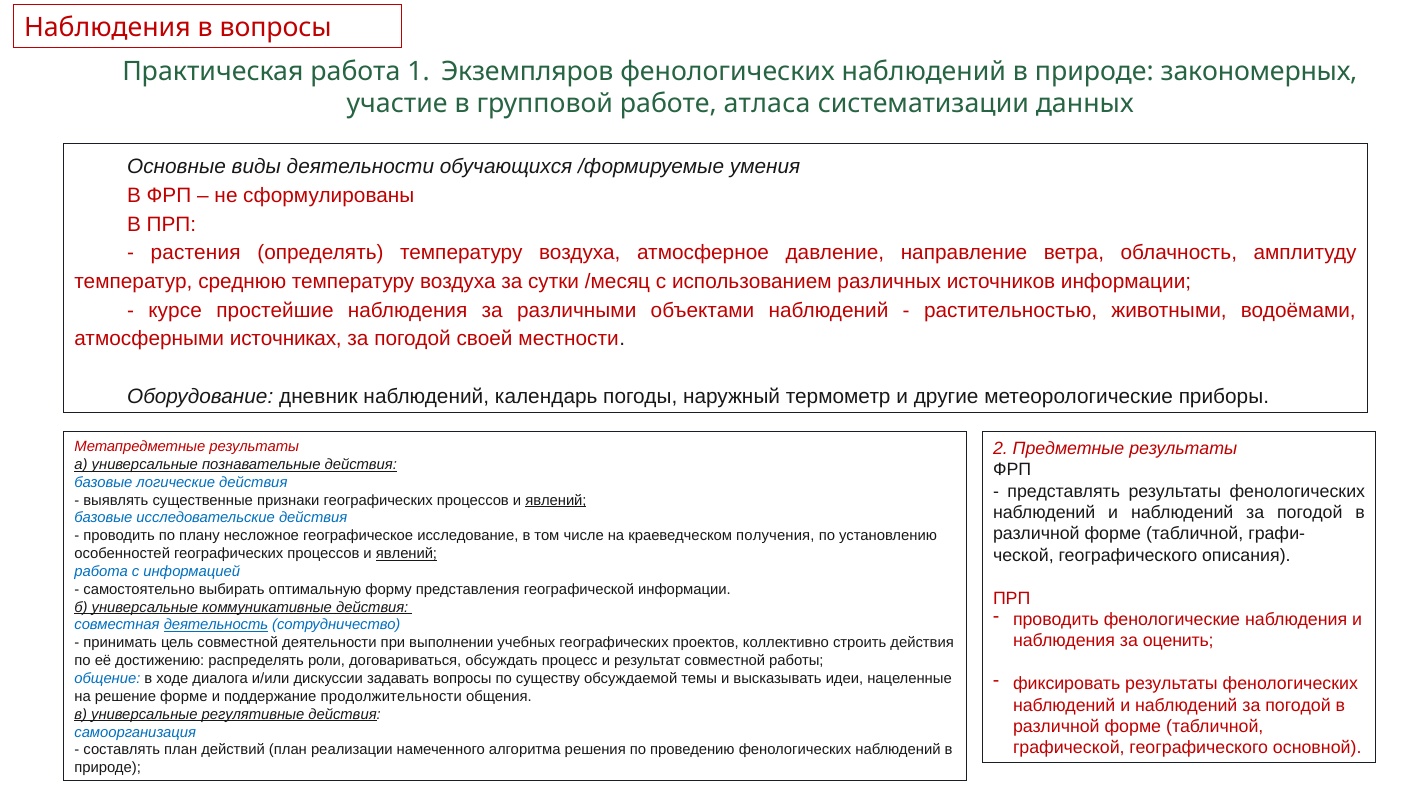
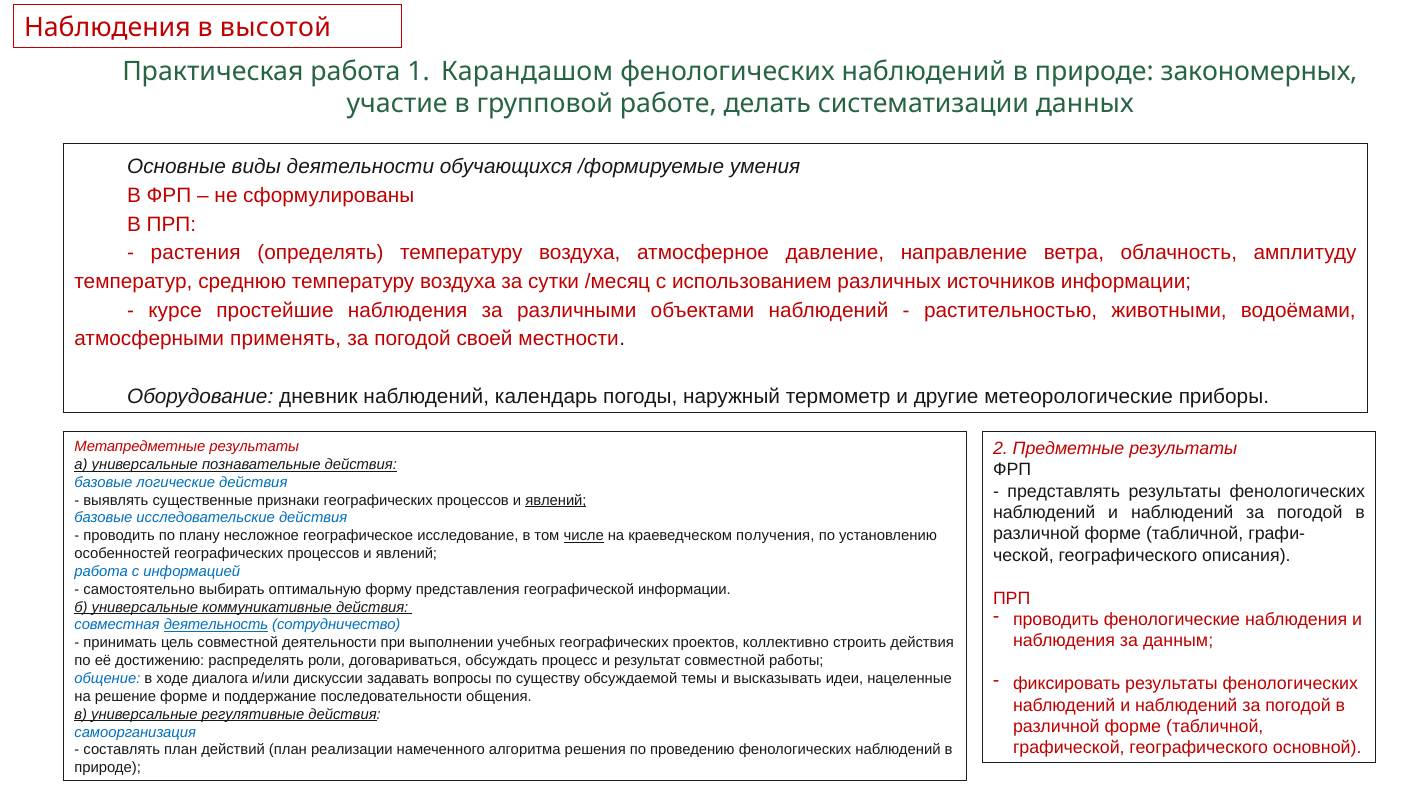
в вопросы: вопросы -> высотой
Экземпляров: Экземпляров -> Карандашом
атласа: атласа -> делать
источниках: источниках -> применять
числе underline: none -> present
явлений at (407, 553) underline: present -> none
оценить: оценить -> данным
продолжительности: продолжительности -> последовательности
